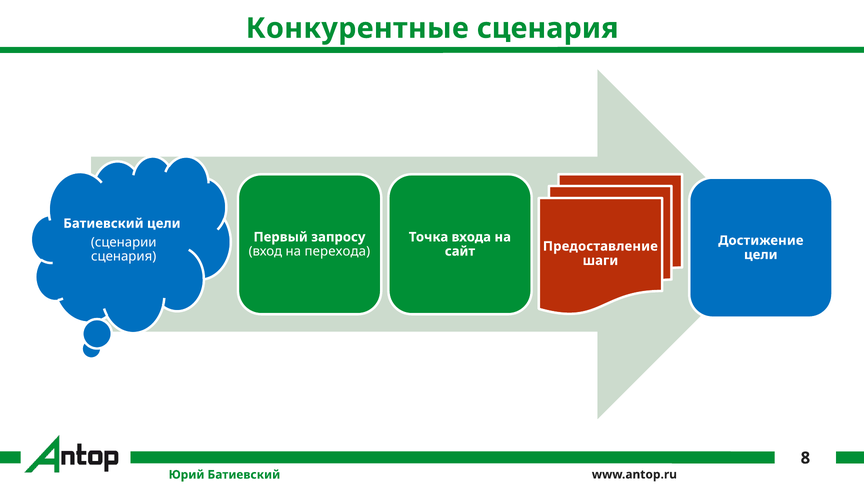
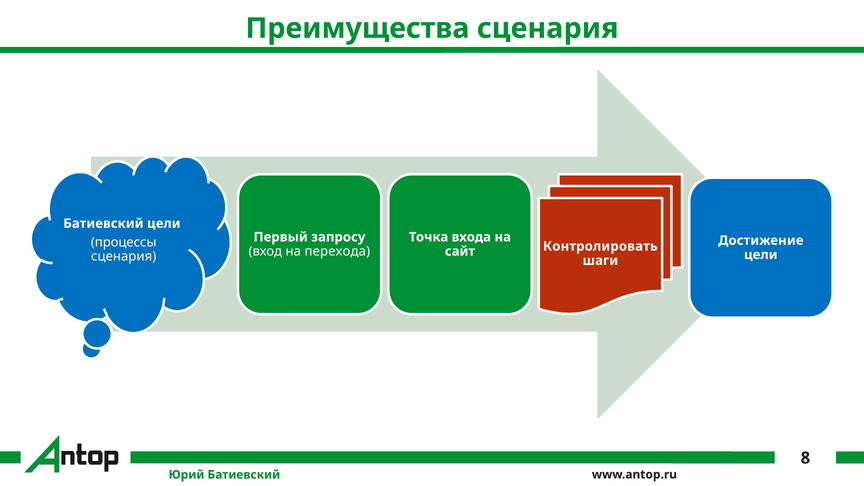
Конкурентные: Конкурентные -> Преимущества
сценарии: сценарии -> процессы
Предоставление: Предоставление -> Контролировать
